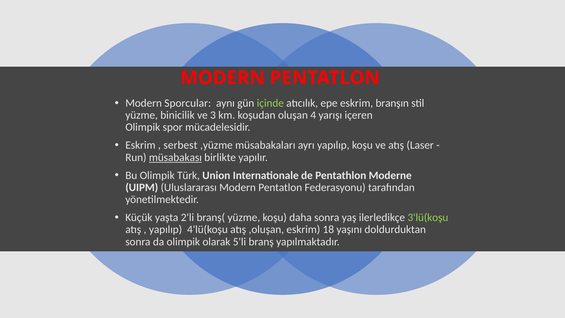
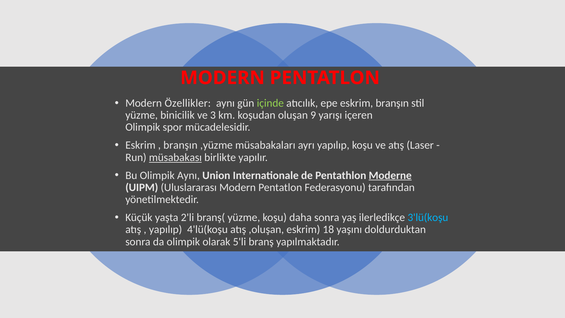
Sporcular: Sporcular -> Özellikler
4: 4 -> 9
serbest at (180, 145): serbest -> branşın
Olimpik Türk: Türk -> Aynı
Moderne underline: none -> present
3'lü(koşu colour: light green -> light blue
